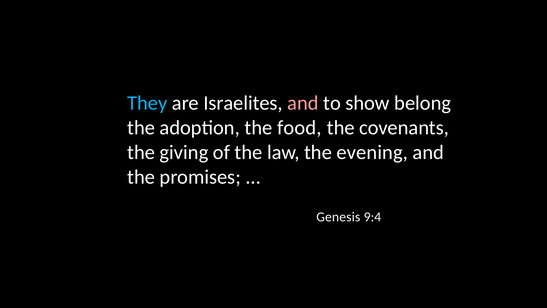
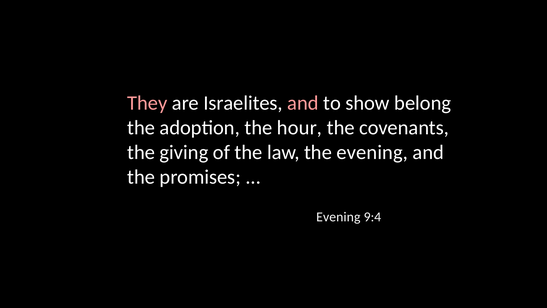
They colour: light blue -> pink
food: food -> hour
Genesis at (338, 217): Genesis -> Evening
